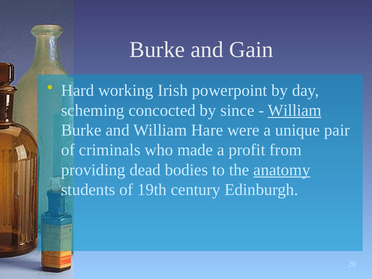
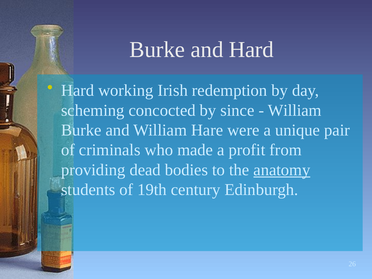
and Gain: Gain -> Hard
powerpoint: powerpoint -> redemption
William at (295, 110) underline: present -> none
